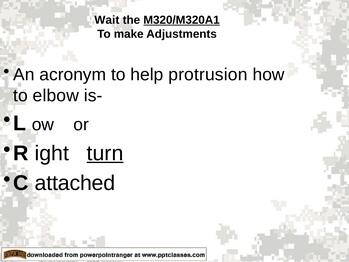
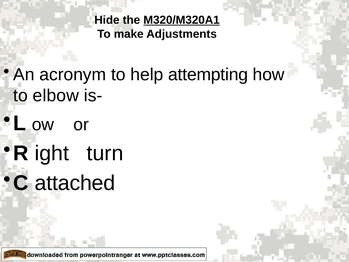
Wait: Wait -> Hide
protrusion: protrusion -> attempting
turn underline: present -> none
